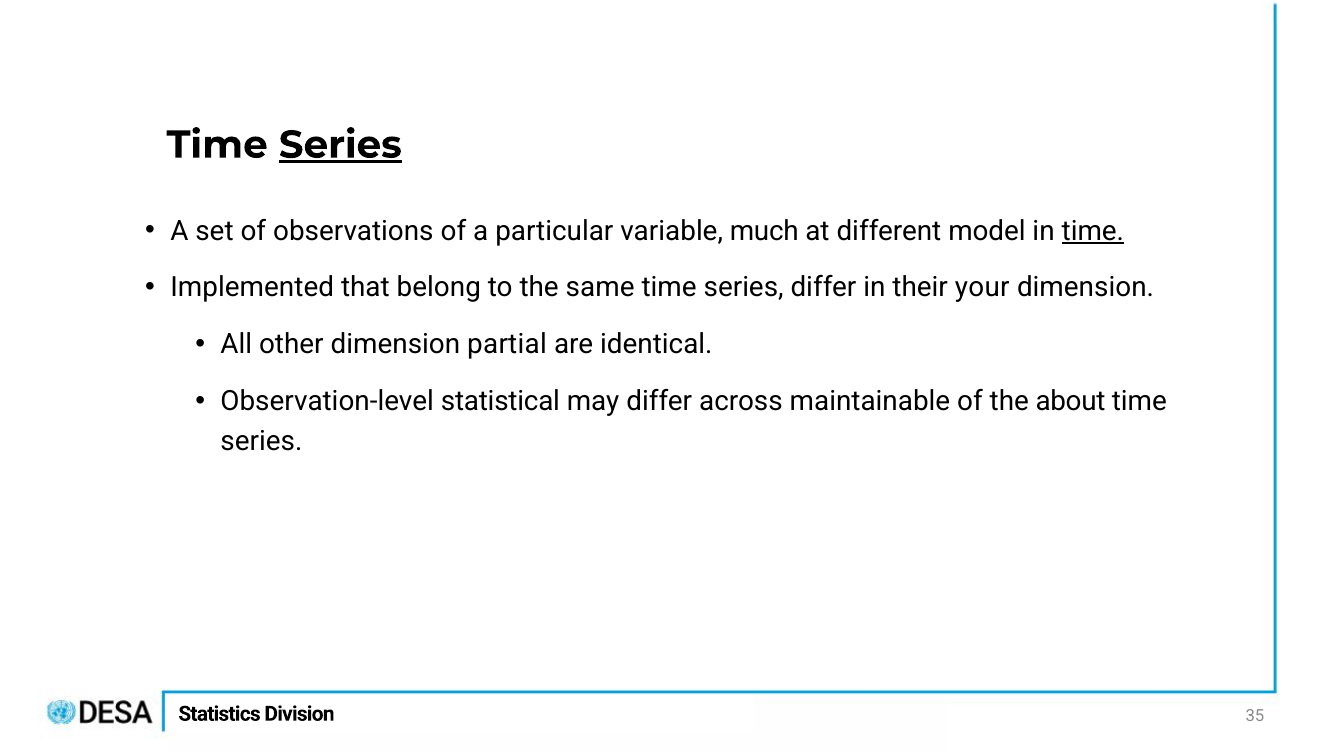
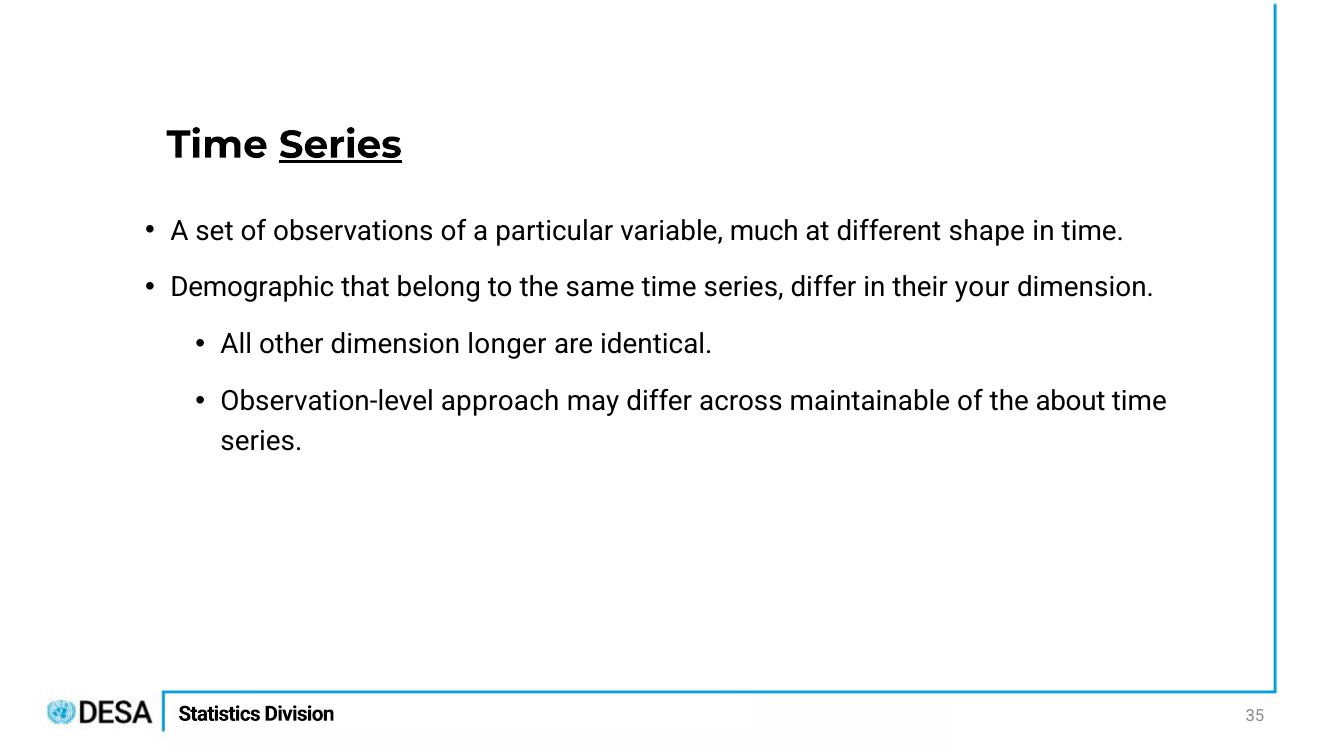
model: model -> shape
time at (1093, 231) underline: present -> none
Implemented: Implemented -> Demographic
partial: partial -> longer
statistical: statistical -> approach
